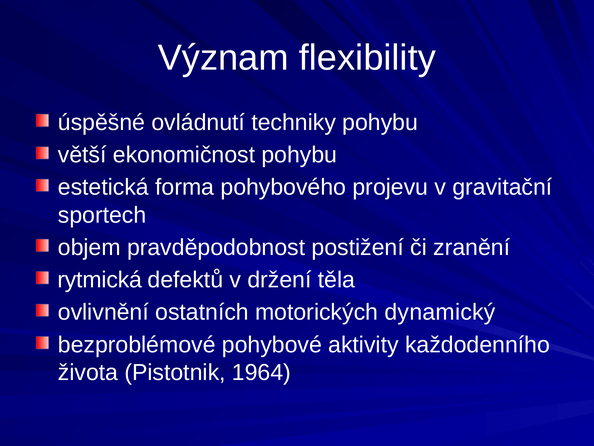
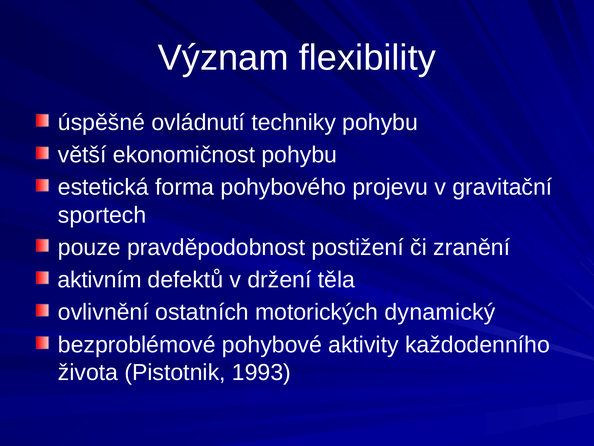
objem: objem -> pouze
rytmická: rytmická -> aktivním
1964: 1964 -> 1993
